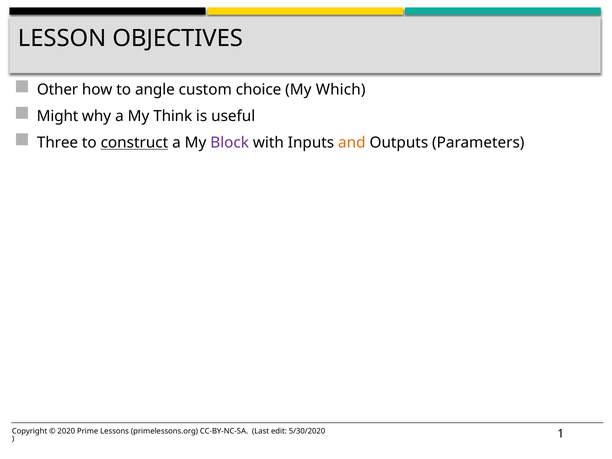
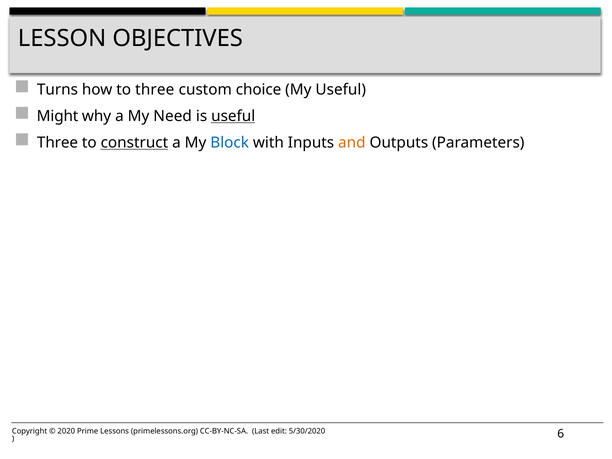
Other: Other -> Turns
to angle: angle -> three
My Which: Which -> Useful
Think: Think -> Need
useful at (233, 116) underline: none -> present
Block colour: purple -> blue
1: 1 -> 6
